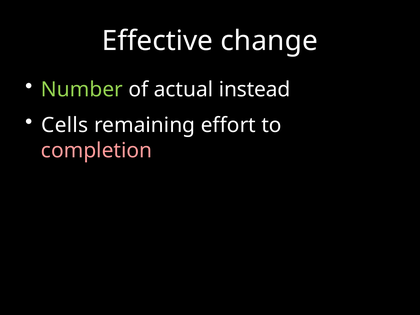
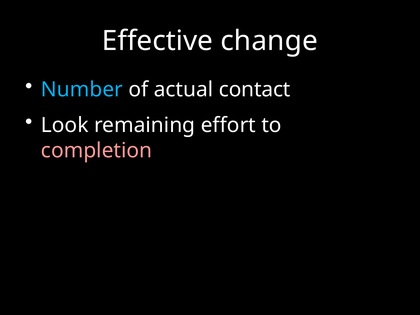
Number colour: light green -> light blue
instead: instead -> contact
Cells: Cells -> Look
